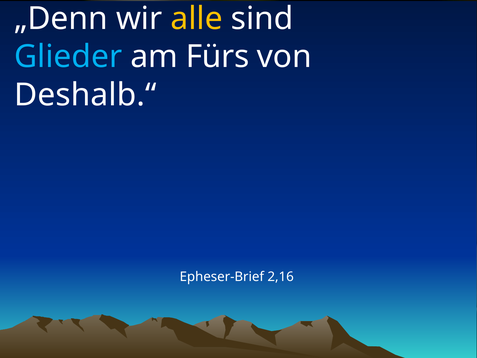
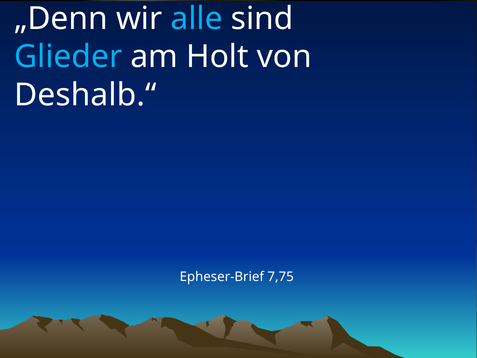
alle colour: yellow -> light blue
Fürs: Fürs -> Holt
2,16: 2,16 -> 7,75
